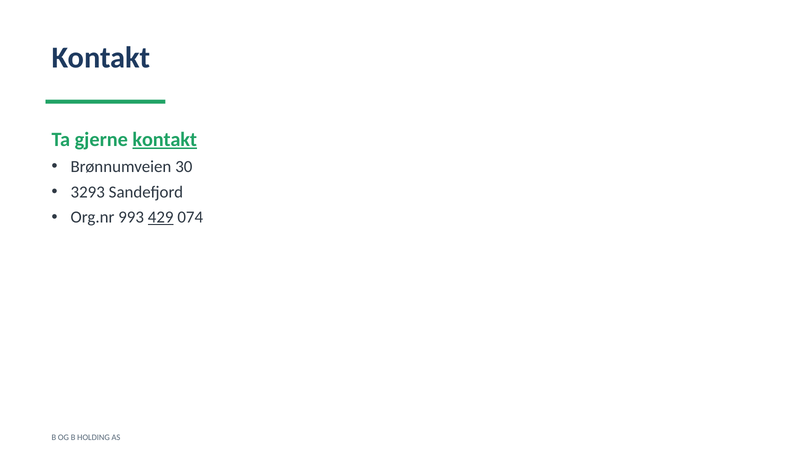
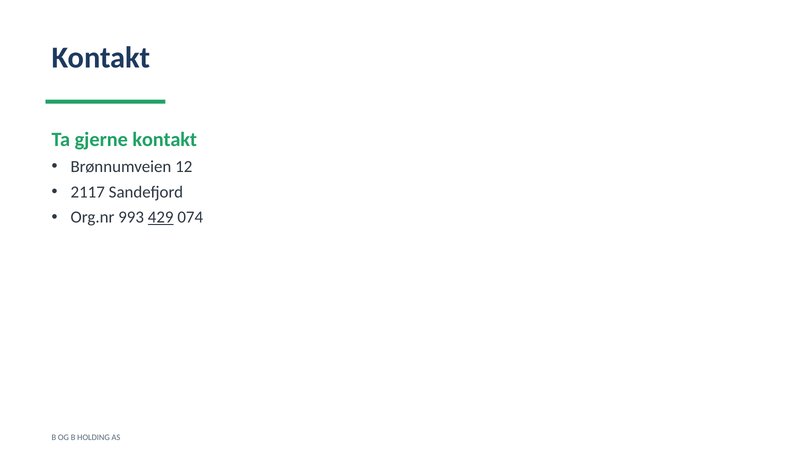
kontakt at (165, 140) underline: present -> none
30: 30 -> 12
3293: 3293 -> 2117
